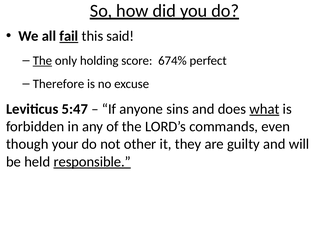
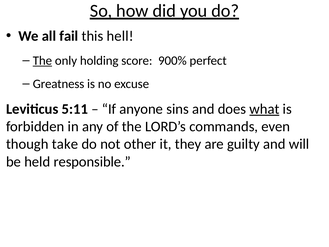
fail underline: present -> none
said: said -> hell
674%: 674% -> 900%
Therefore: Therefore -> Greatness
5:47: 5:47 -> 5:11
your: your -> take
responsible underline: present -> none
